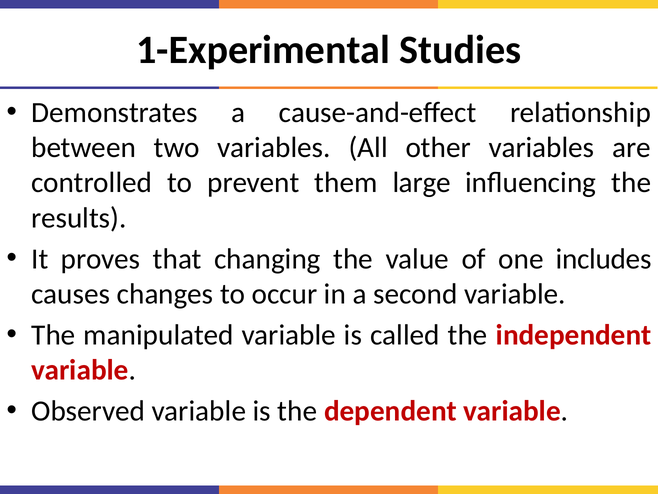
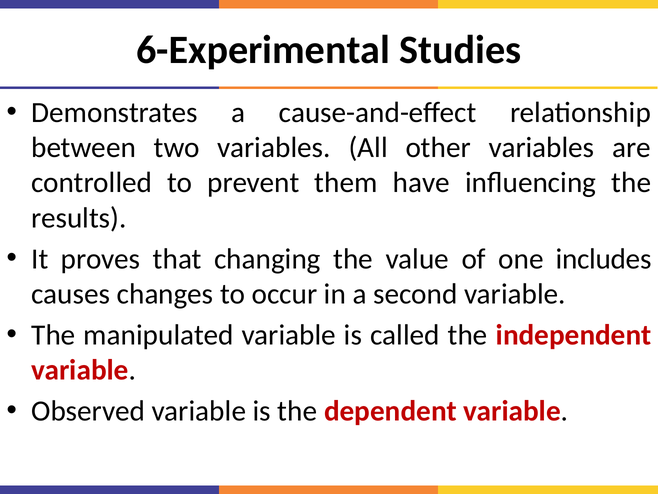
1-Experimental: 1-Experimental -> 6-Experimental
large: large -> have
